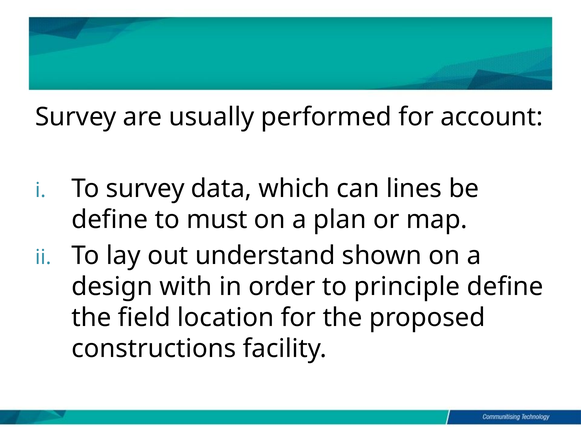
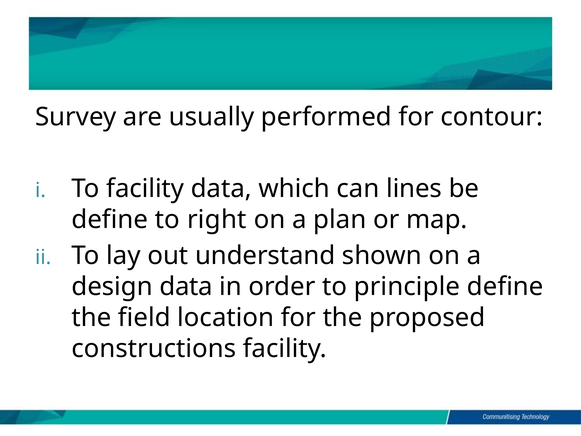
account: account -> contour
To survey: survey -> facility
must: must -> right
design with: with -> data
